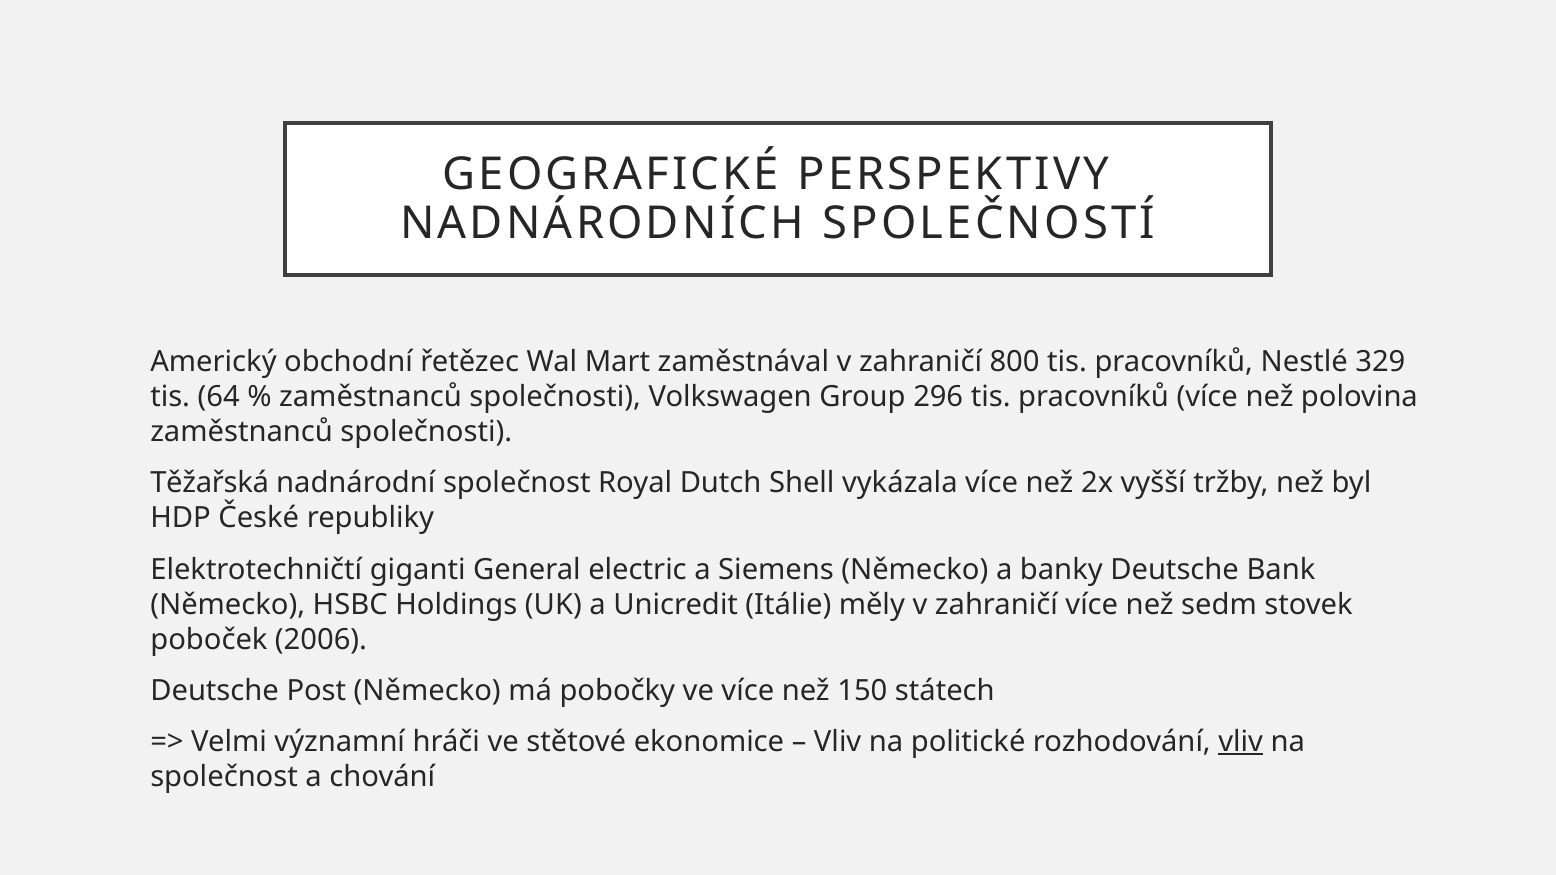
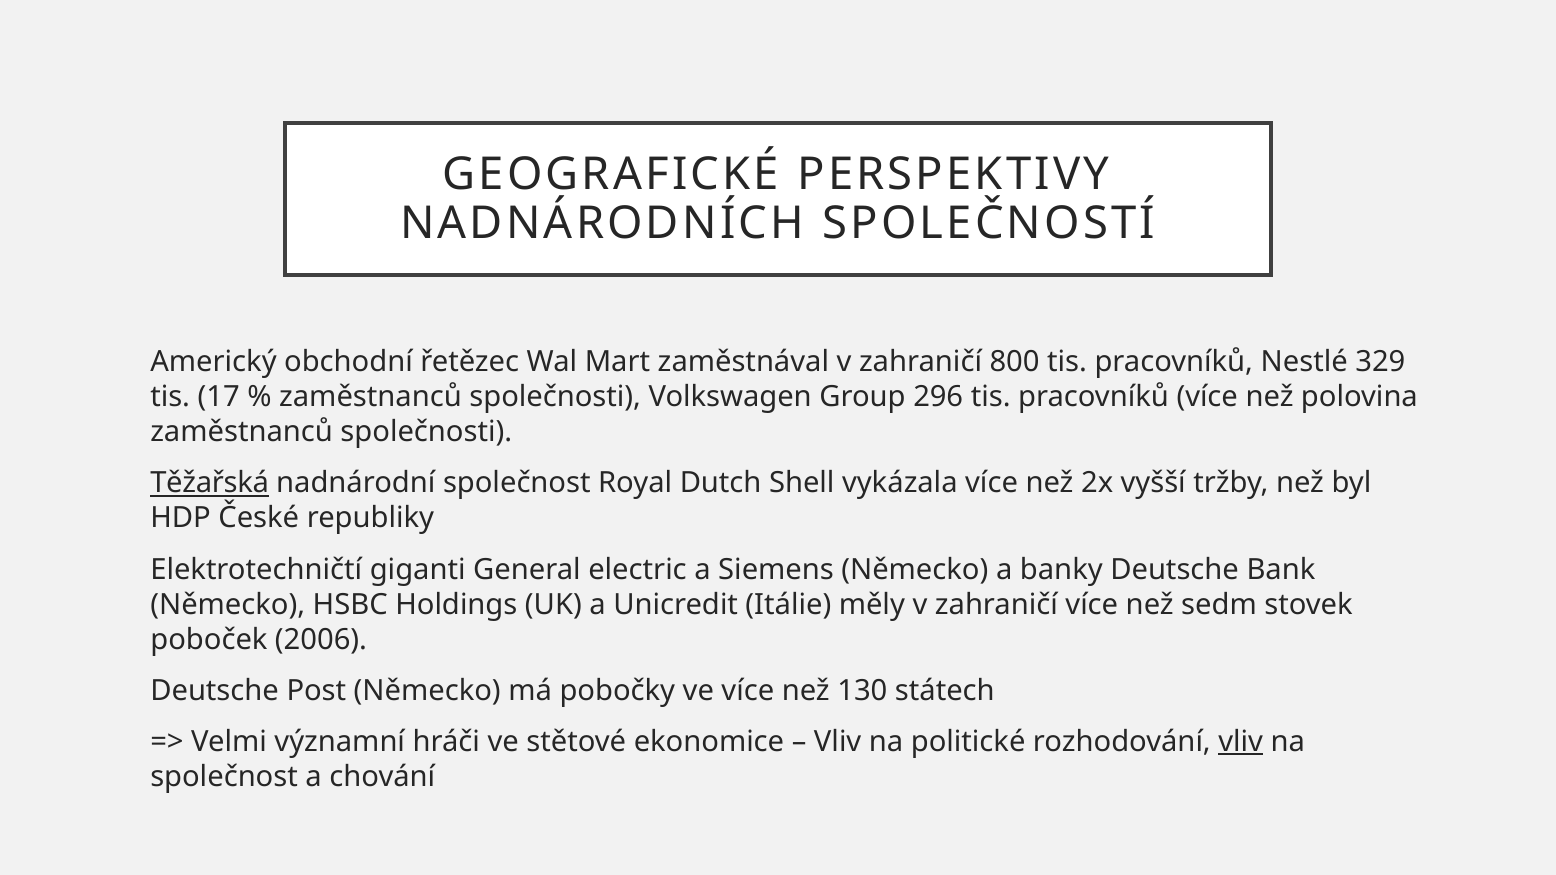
64: 64 -> 17
Těžařská underline: none -> present
150: 150 -> 130
